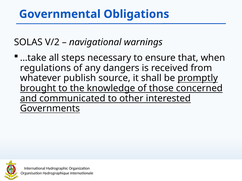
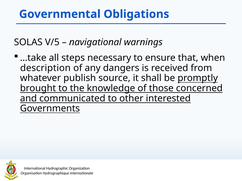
V/2: V/2 -> V/5
regulations: regulations -> description
